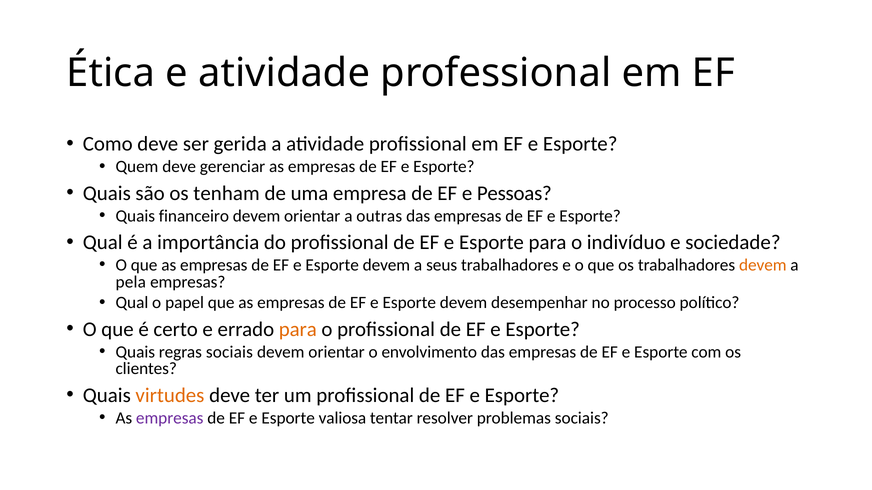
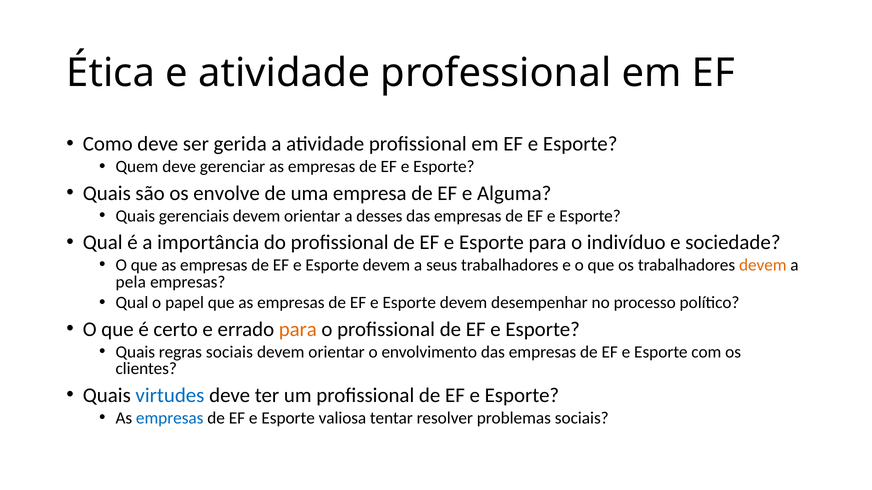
tenham: tenham -> envolve
Pessoas: Pessoas -> Alguma
financeiro: financeiro -> gerenciais
outras: outras -> desses
virtudes colour: orange -> blue
empresas at (170, 418) colour: purple -> blue
